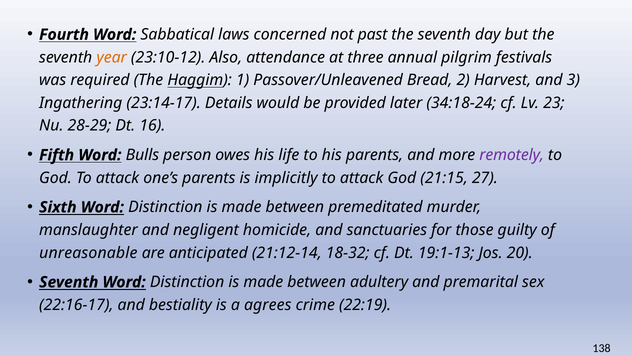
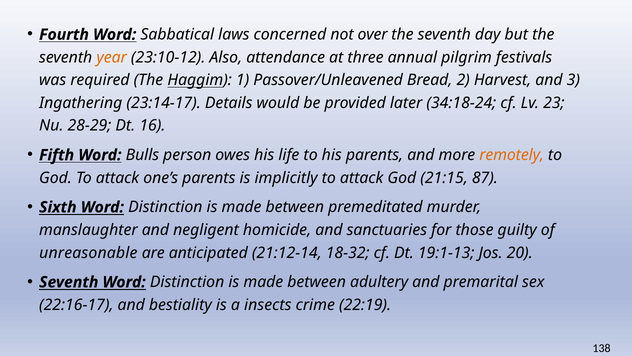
past: past -> over
remotely colour: purple -> orange
27: 27 -> 87
agrees: agrees -> insects
